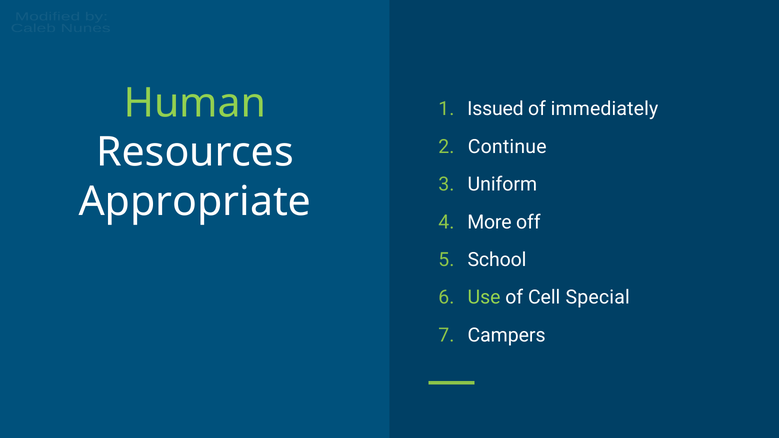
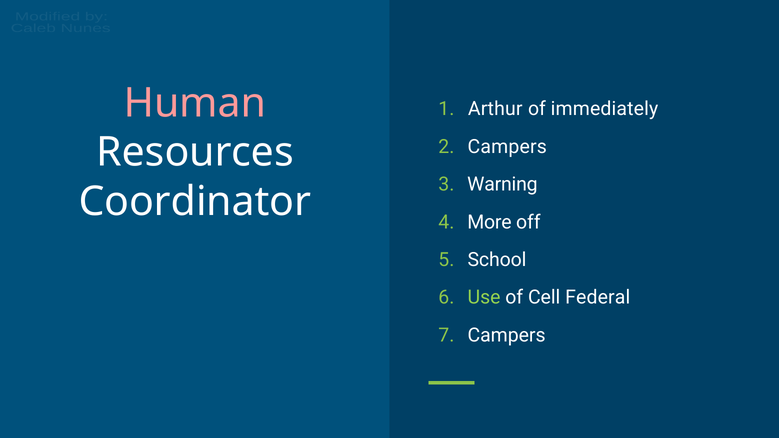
Human colour: light green -> pink
Issued: Issued -> Arthur
Continue at (507, 147): Continue -> Campers
Uniform: Uniform -> Warning
Appropriate: Appropriate -> Coordinator
Special: Special -> Federal
